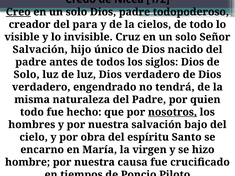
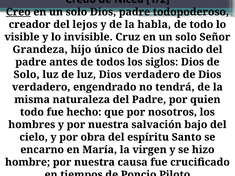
para: para -> lejos
cielos: cielos -> habla
Salvación at (40, 50): Salvación -> Grandeza
nosotros underline: present -> none
